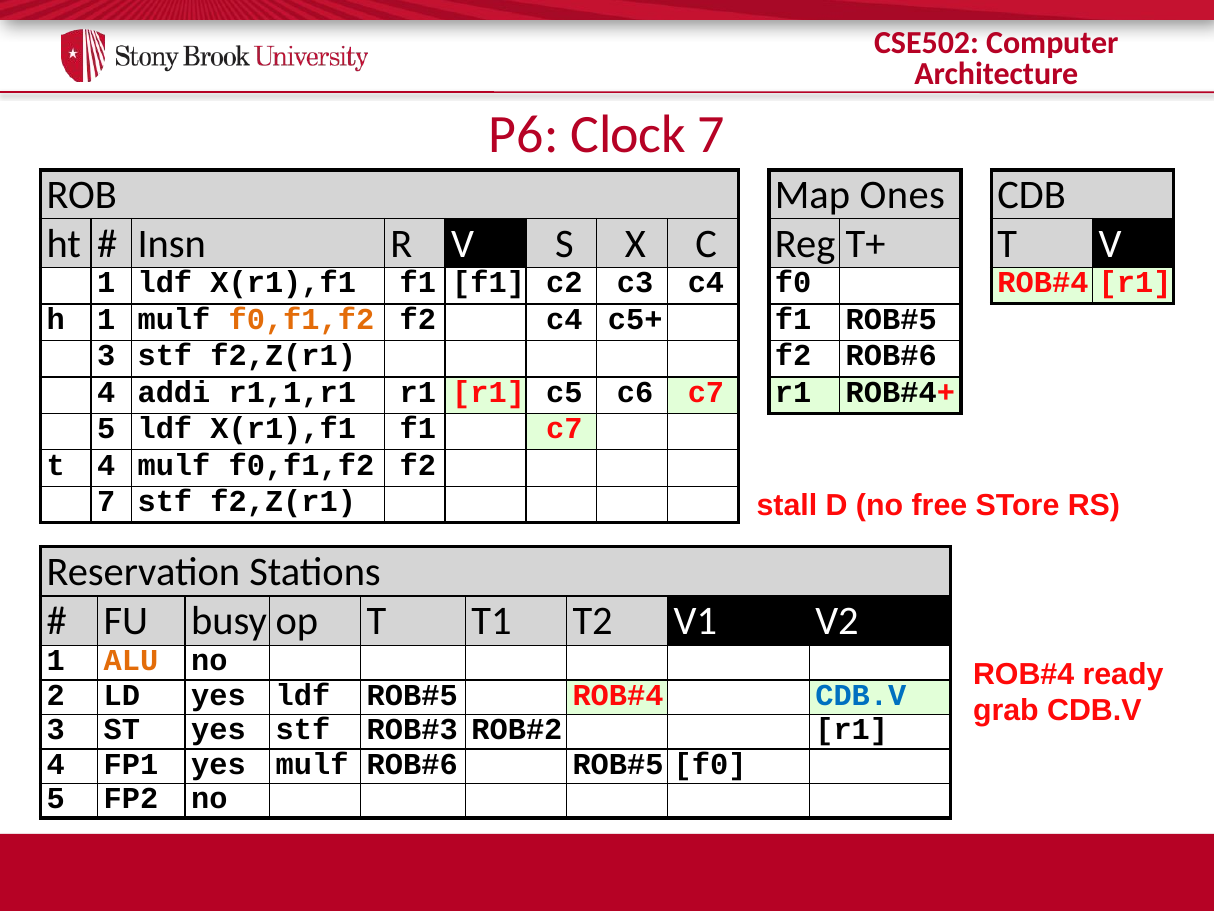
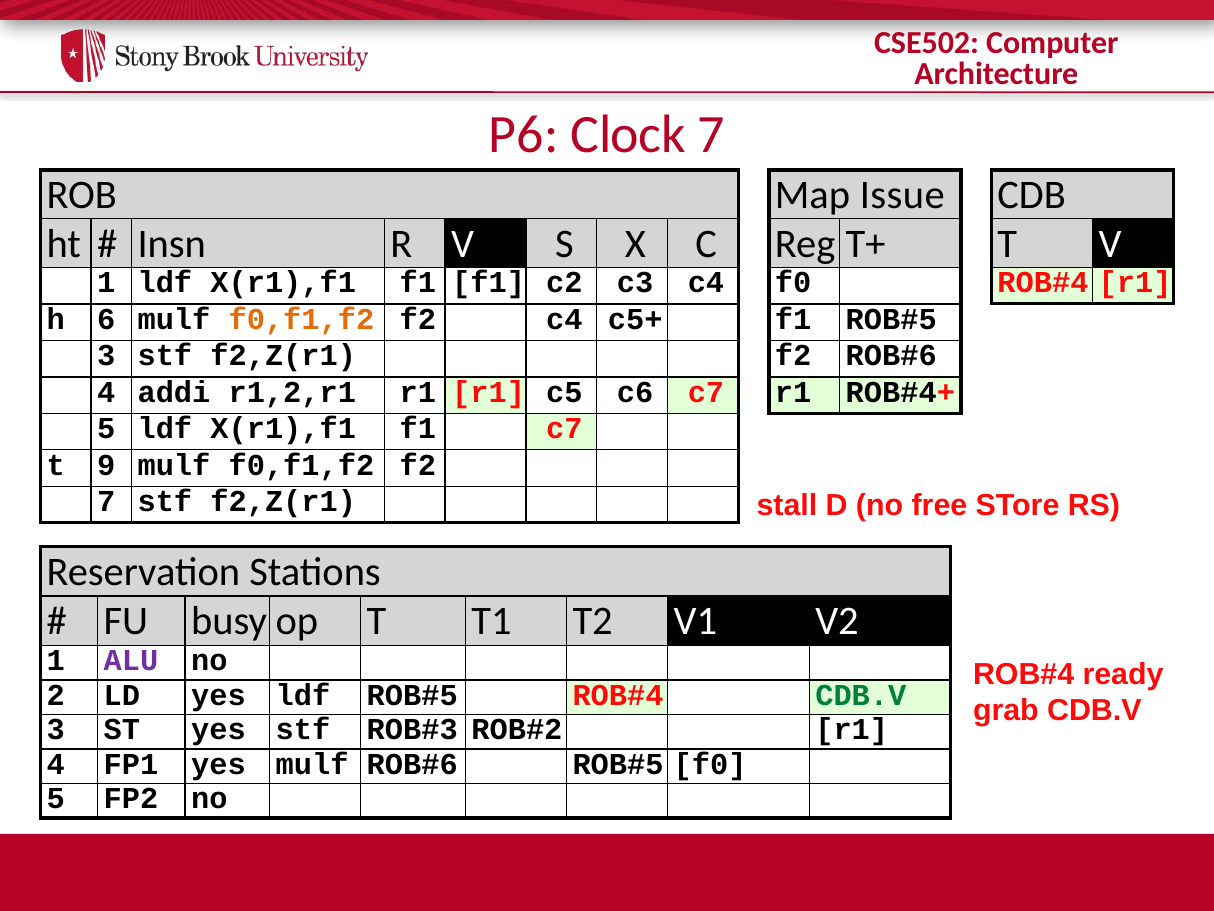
Ones: Ones -> Issue
h 1: 1 -> 6
r1,1,r1: r1,1,r1 -> r1,2,r1
t 4: 4 -> 9
ALU colour: orange -> purple
CDB.V at (861, 695) colour: blue -> green
